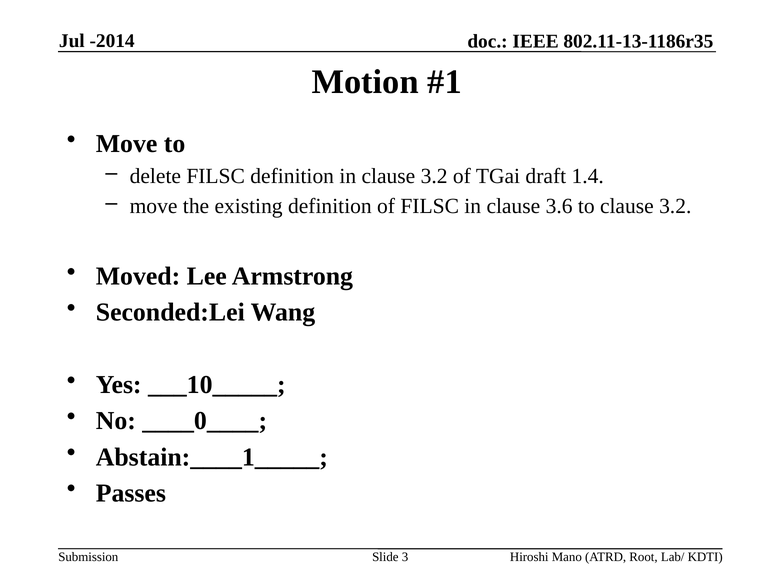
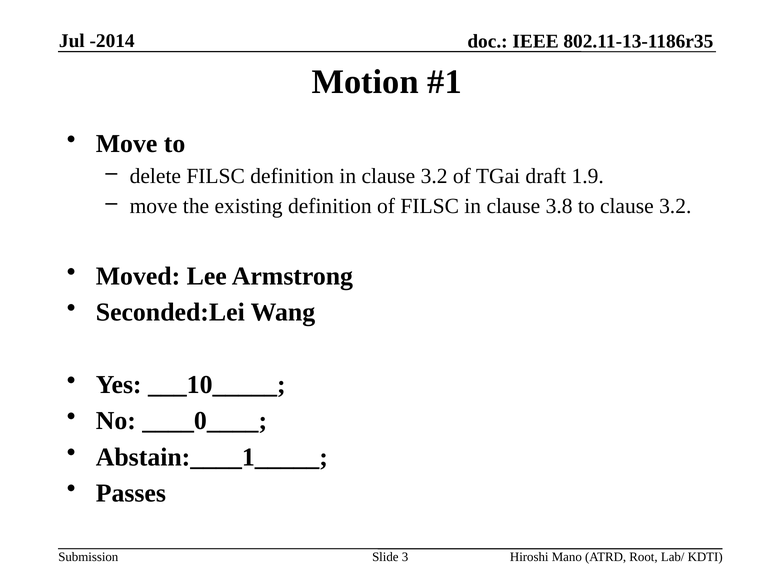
1.4: 1.4 -> 1.9
3.6: 3.6 -> 3.8
